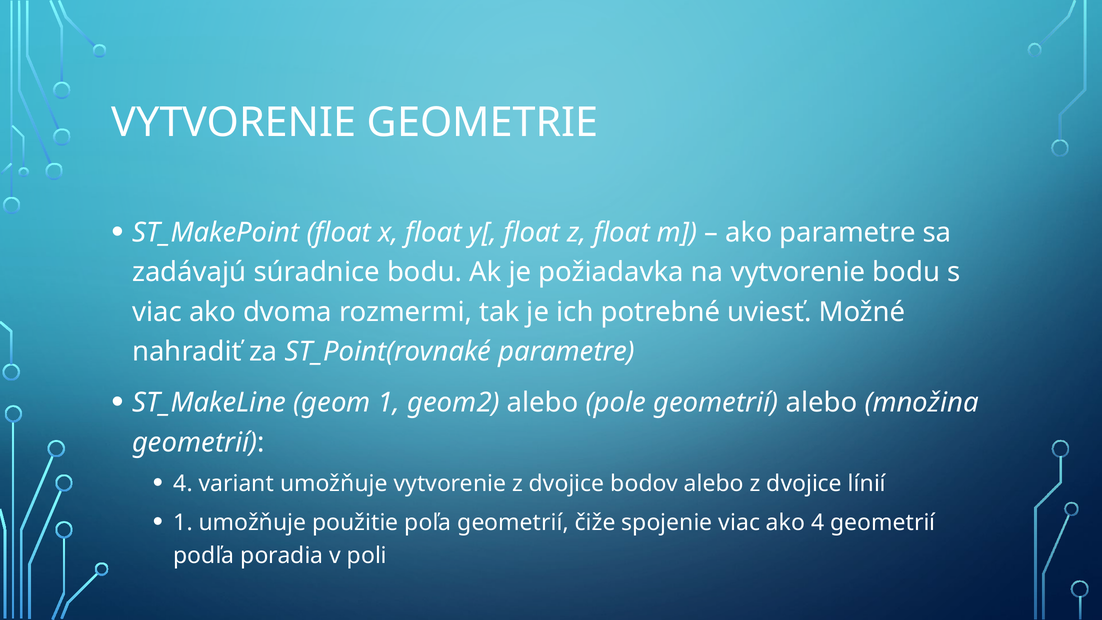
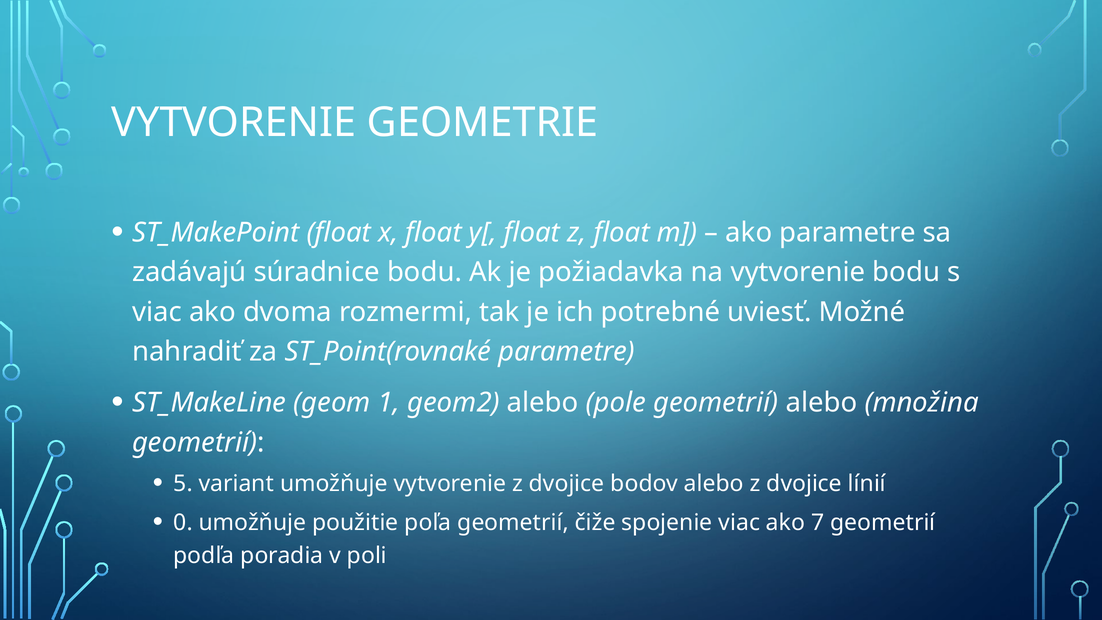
4 at (183, 484): 4 -> 5
1 at (183, 522): 1 -> 0
ako 4: 4 -> 7
